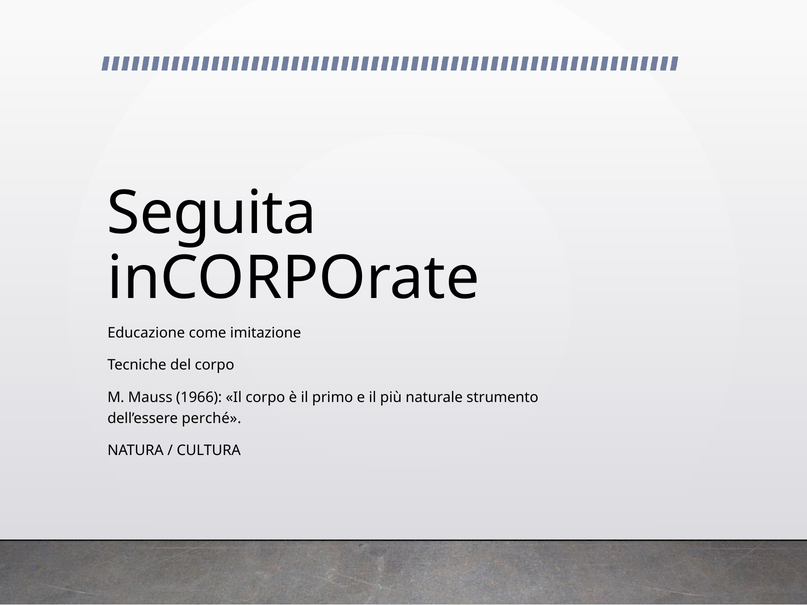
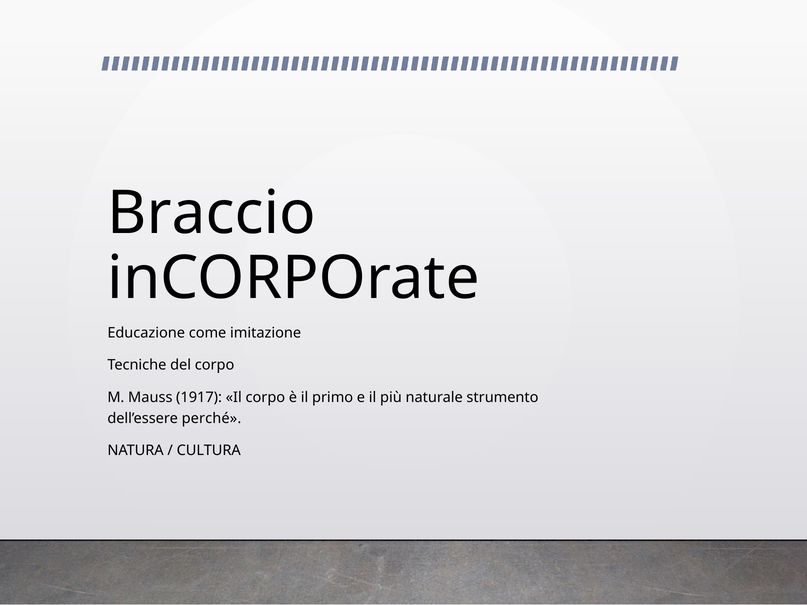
Seguita: Seguita -> Braccio
1966: 1966 -> 1917
